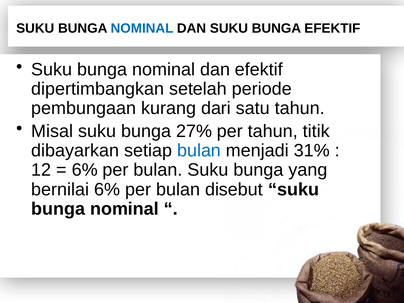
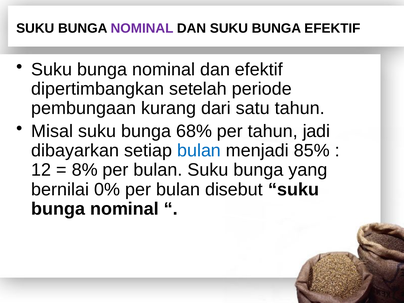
NOMINAL at (142, 28) colour: blue -> purple
27%: 27% -> 68%
titik: titik -> jadi
31%: 31% -> 85%
6% at (85, 170): 6% -> 8%
bernilai 6%: 6% -> 0%
